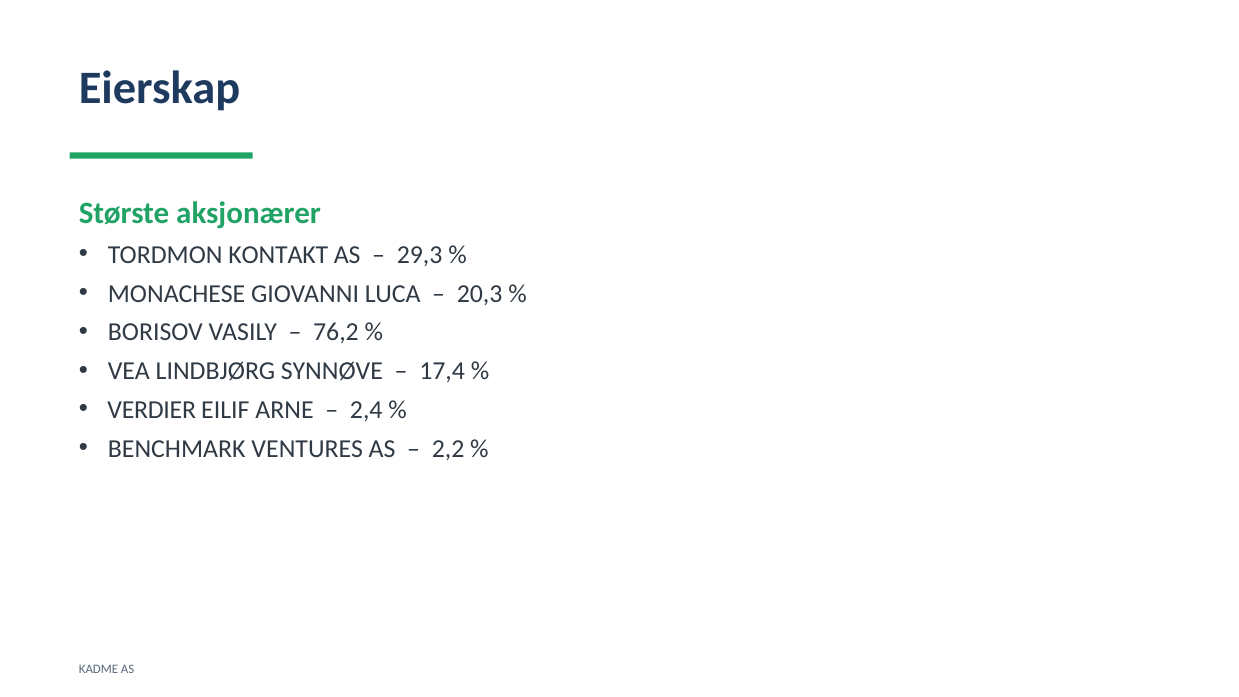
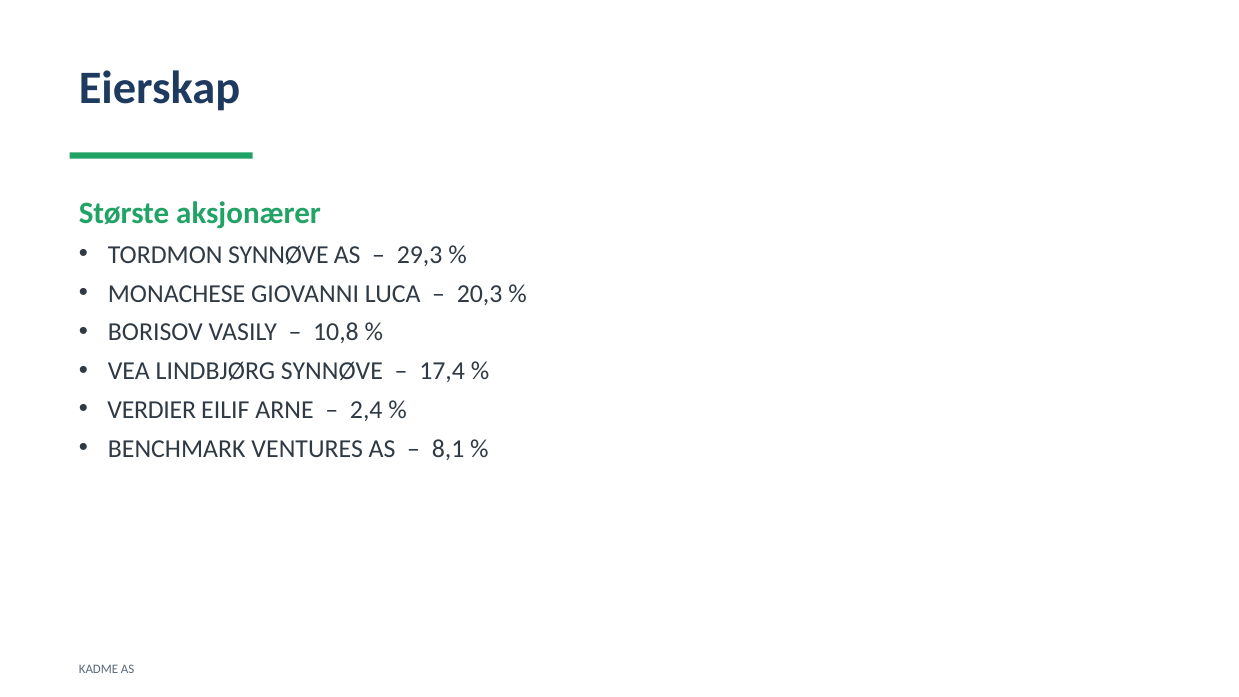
TORDMON KONTAKT: KONTAKT -> SYNNØVE
76,2: 76,2 -> 10,8
2,2: 2,2 -> 8,1
